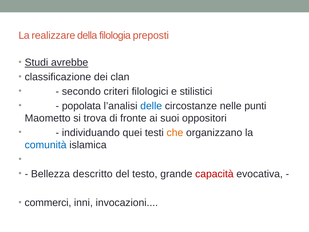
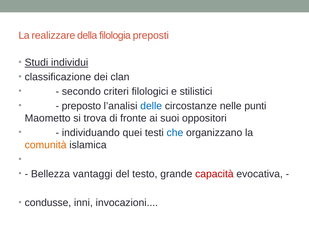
avrebbe: avrebbe -> individui
popolata: popolata -> preposto
che colour: orange -> blue
comunità colour: blue -> orange
descritto: descritto -> vantaggi
commerci: commerci -> condusse
